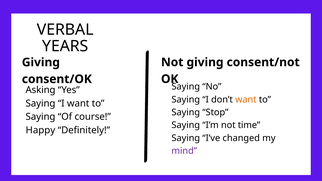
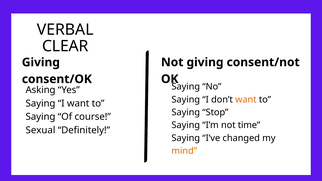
YEARS: YEARS -> CLEAR
Happy: Happy -> Sexual
mind colour: purple -> orange
